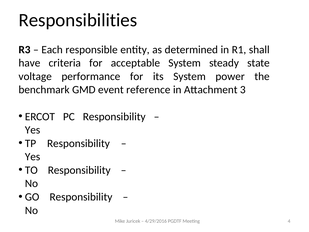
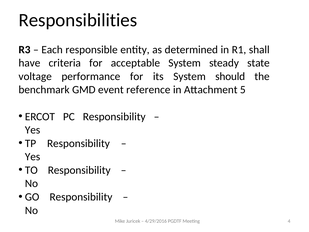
power: power -> should
3: 3 -> 5
